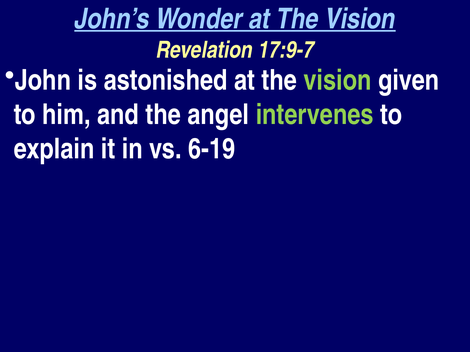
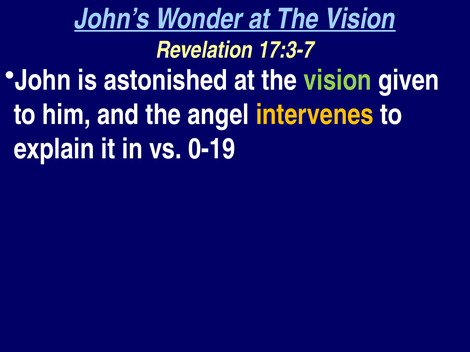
17:9-7: 17:9-7 -> 17:3-7
intervenes colour: light green -> yellow
6-19: 6-19 -> 0-19
